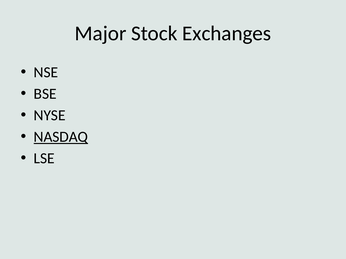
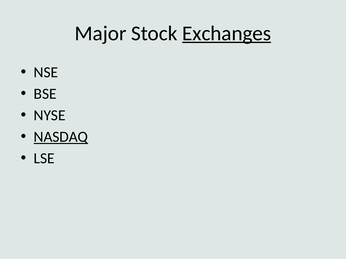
Exchanges underline: none -> present
